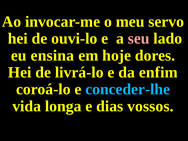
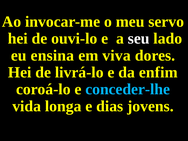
seu colour: pink -> white
hoje: hoje -> viva
vossos: vossos -> jovens
